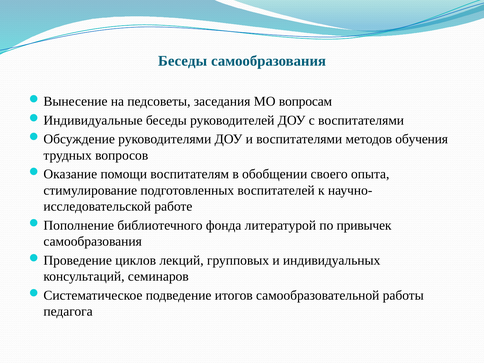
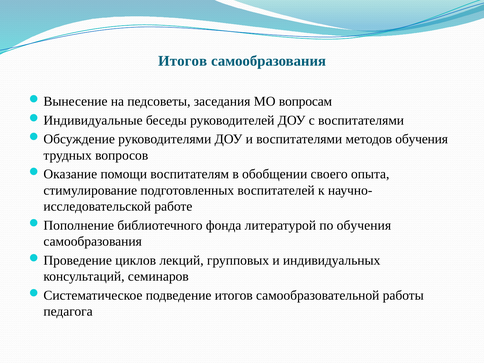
Беседы at (183, 61): Беседы -> Итогов
по привычек: привычек -> обучения
